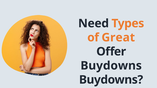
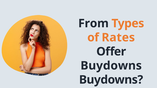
Need: Need -> From
Great: Great -> Rates
